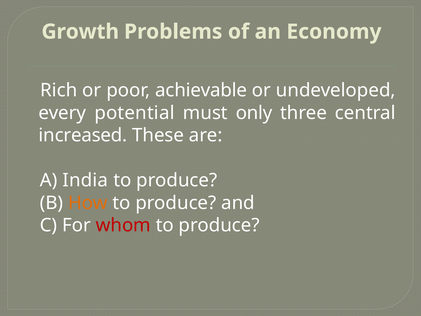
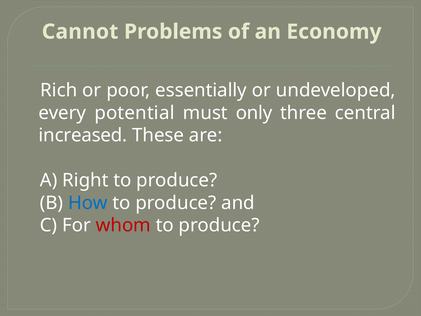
Growth: Growth -> Cannot
achievable: achievable -> essentially
India: India -> Right
How colour: orange -> blue
